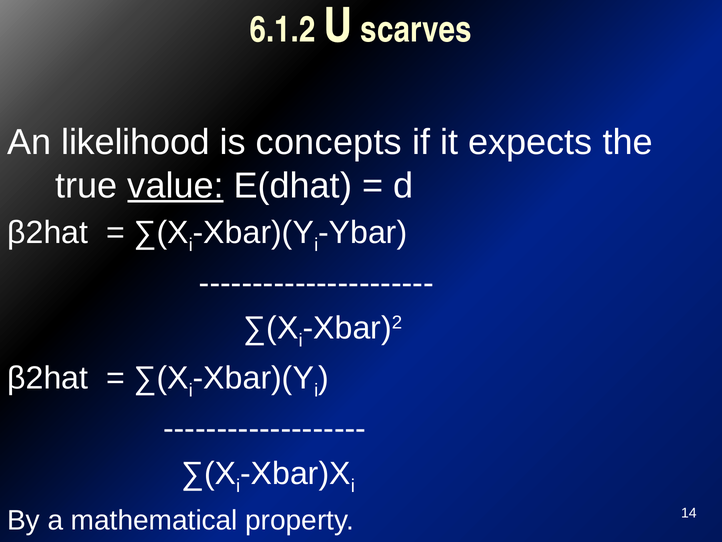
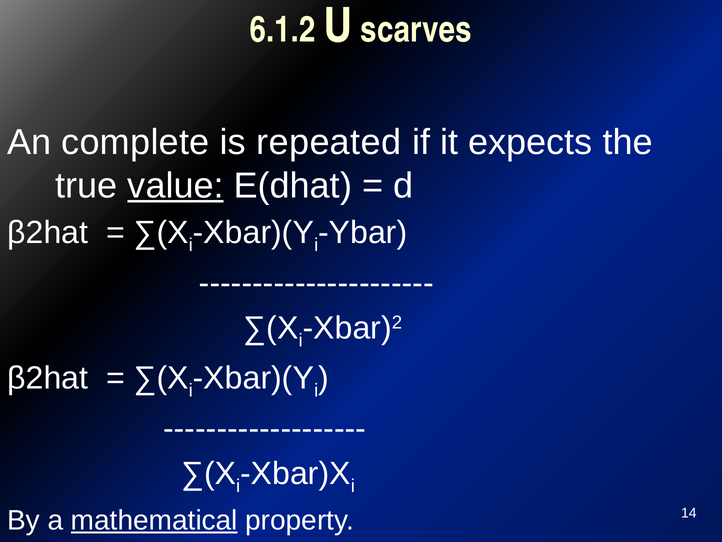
likelihood: likelihood -> complete
concepts: concepts -> repeated
mathematical underline: none -> present
